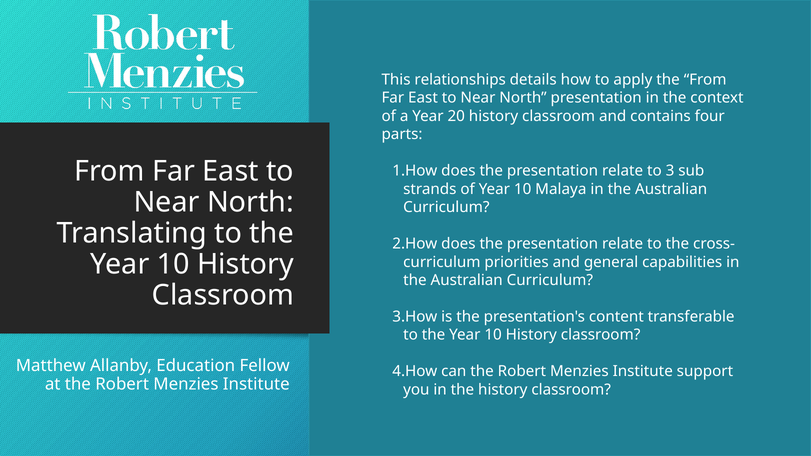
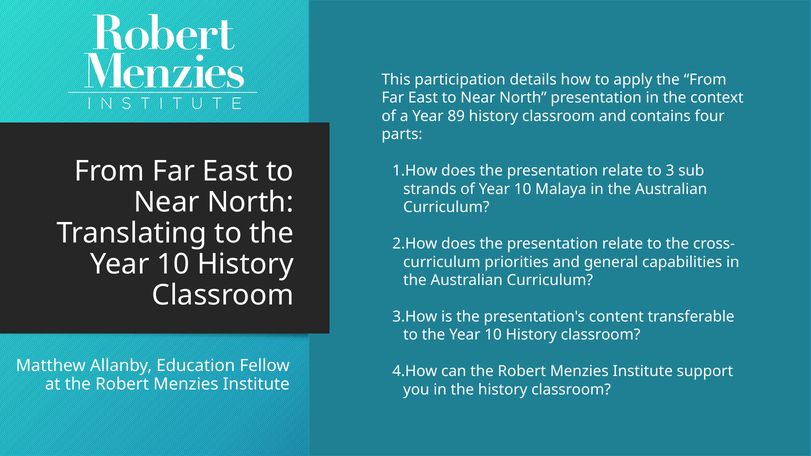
relationships: relationships -> participation
20: 20 -> 89
